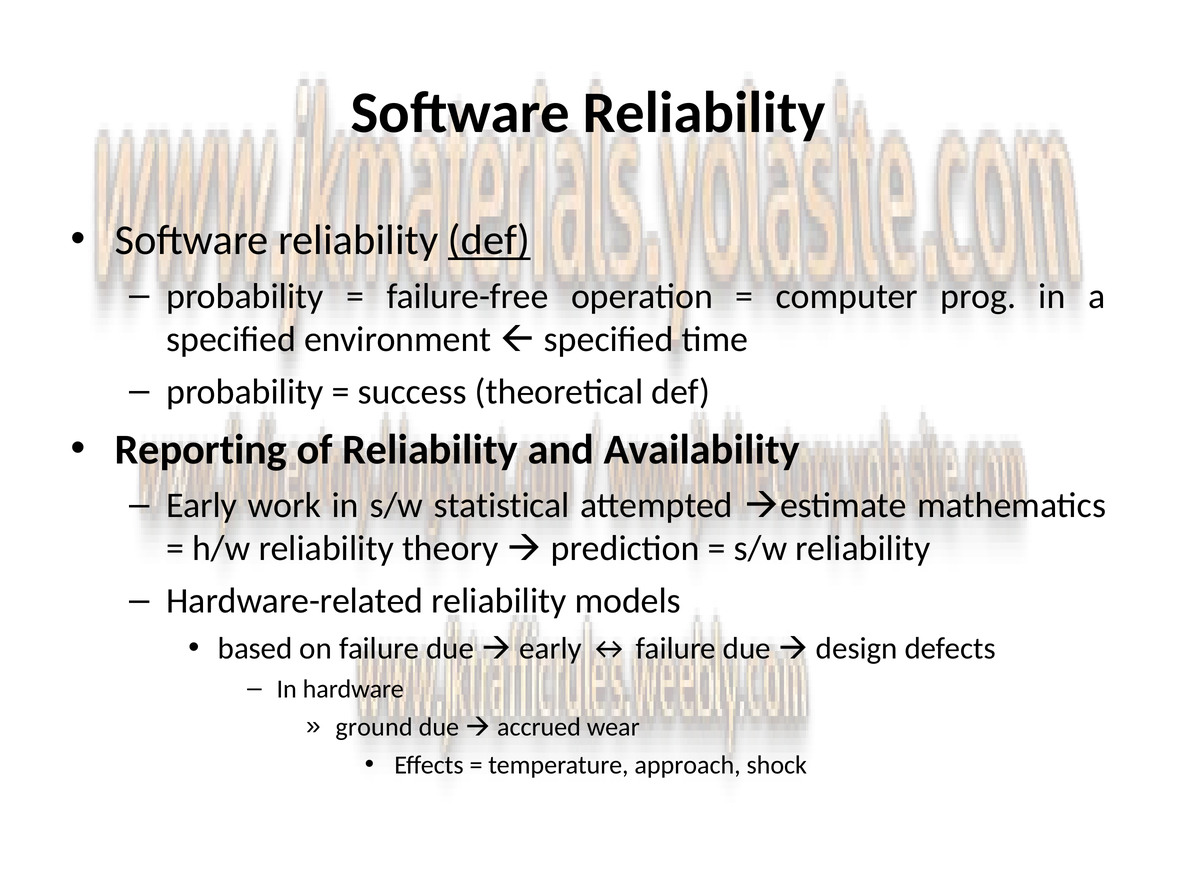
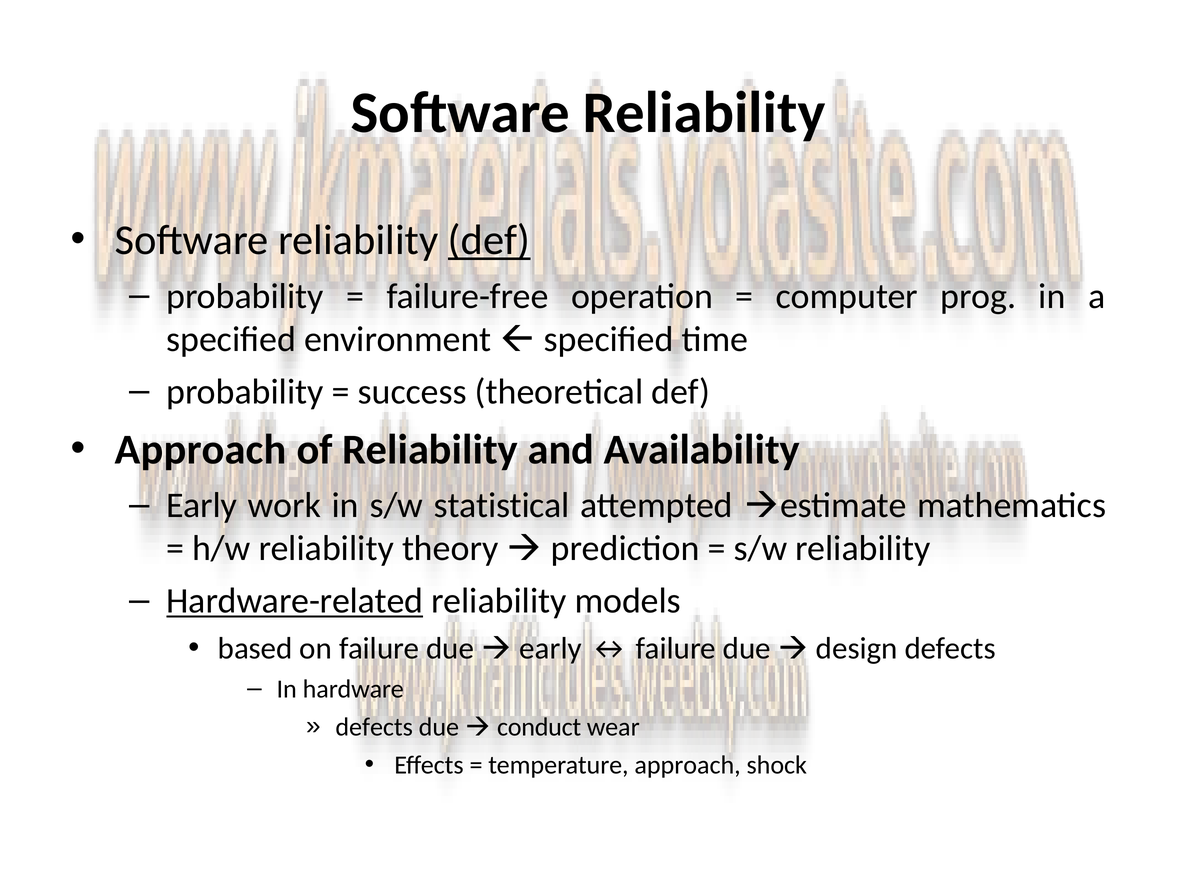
Reporting at (201, 450): Reporting -> Approach
Hardware-related underline: none -> present
ground at (374, 727): ground -> defects
accrued: accrued -> conduct
